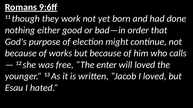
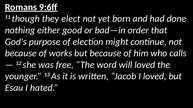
work: work -> elect
enter: enter -> word
